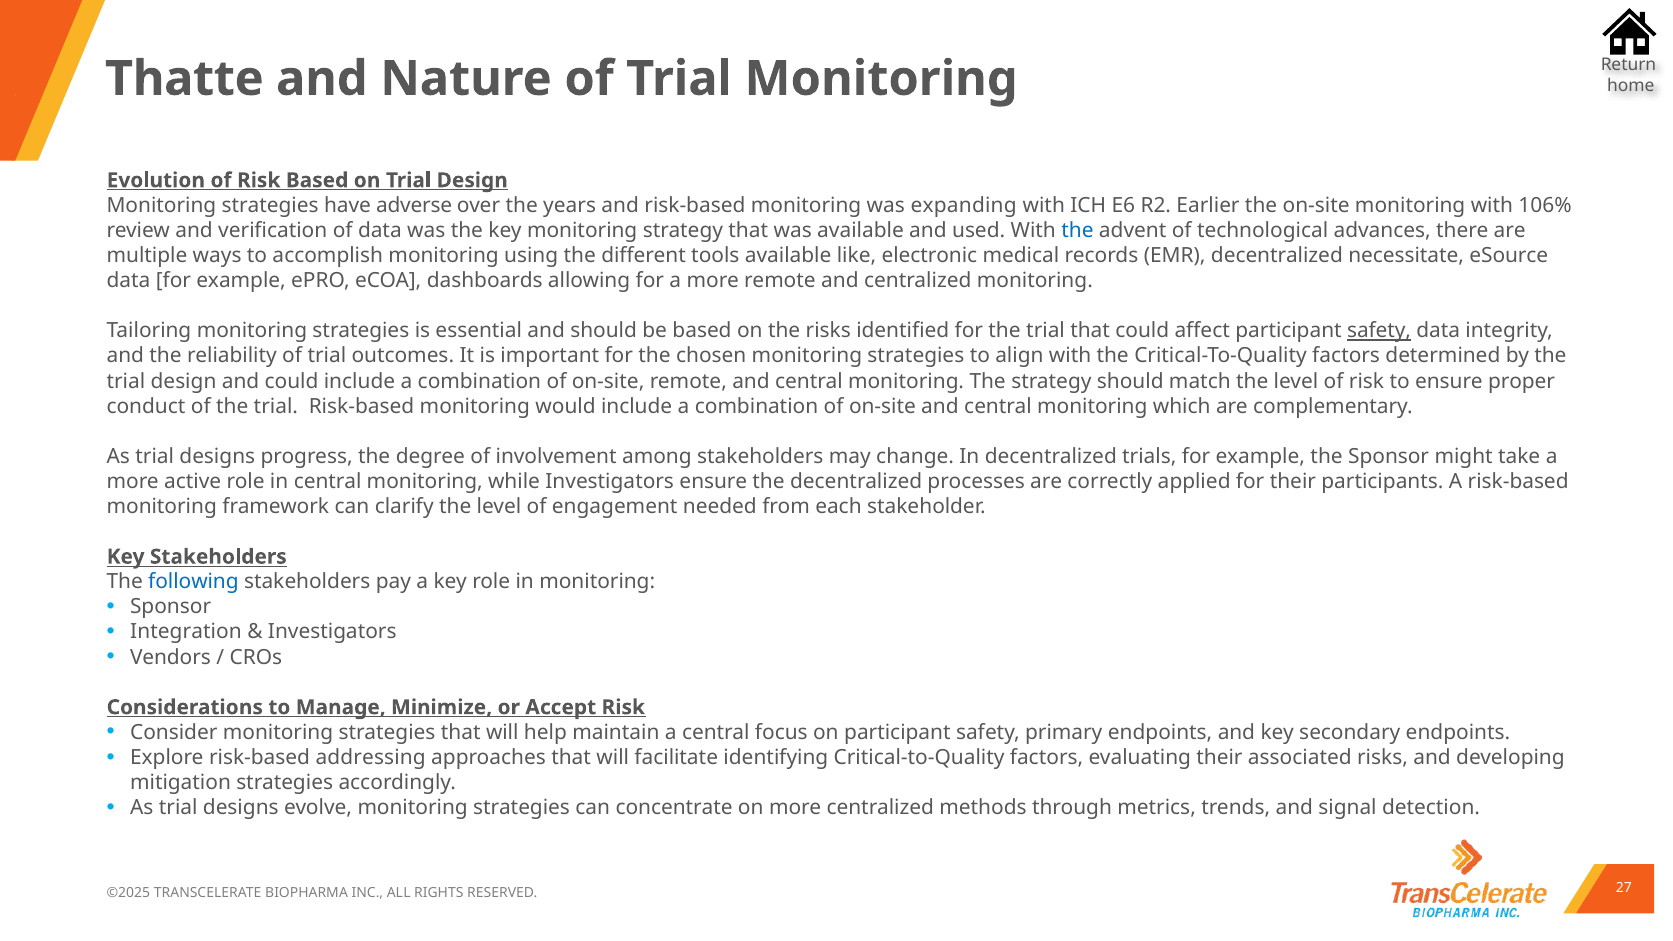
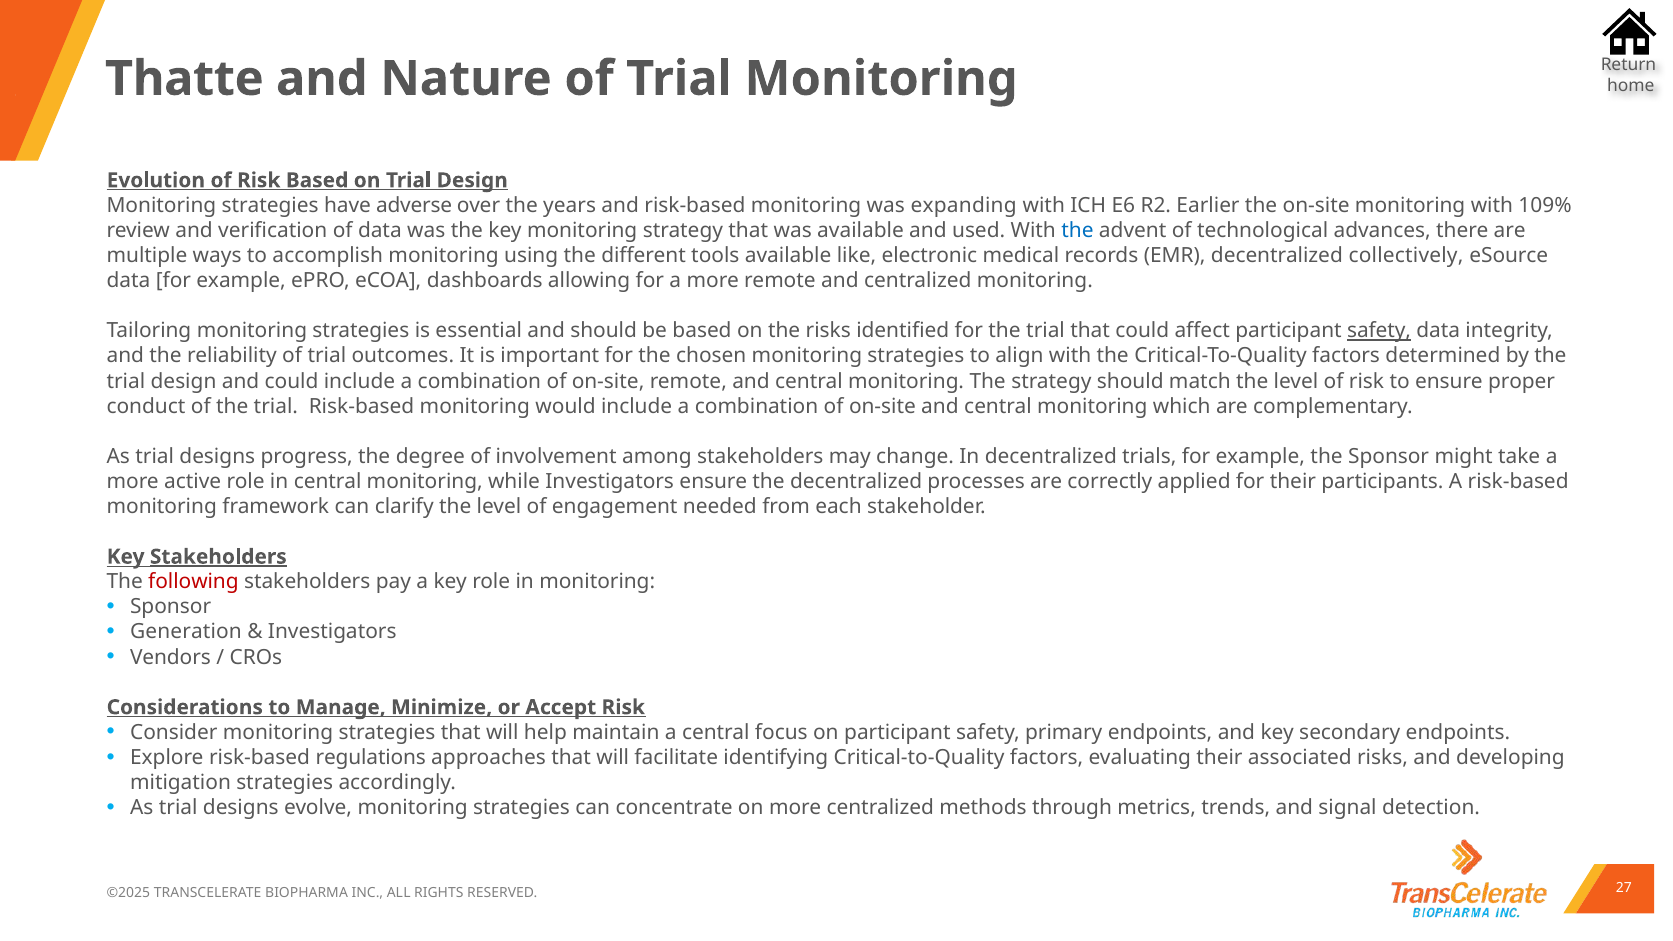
106%: 106% -> 109%
necessitate: necessitate -> collectively
Stakeholders at (218, 557) underline: none -> present
following colour: blue -> red
Integration: Integration -> Generation
addressing: addressing -> regulations
